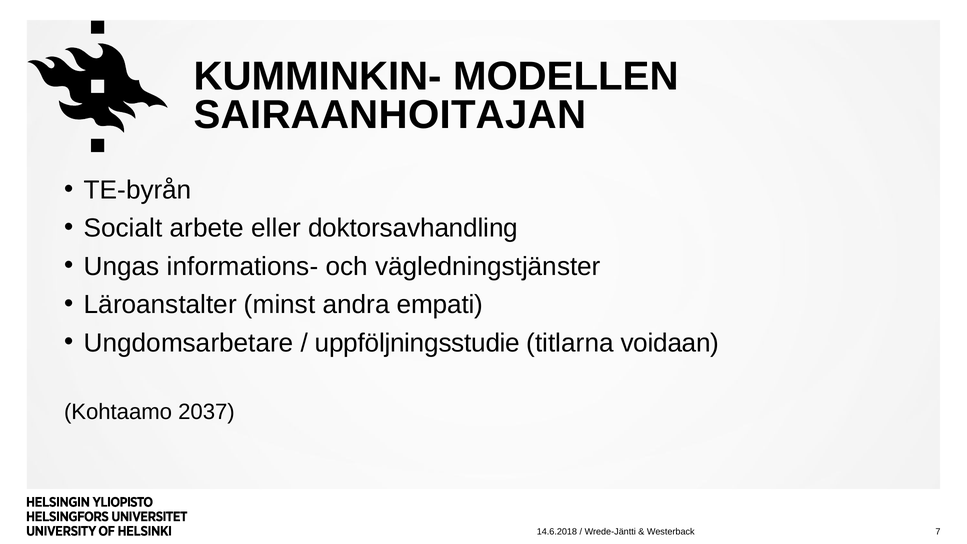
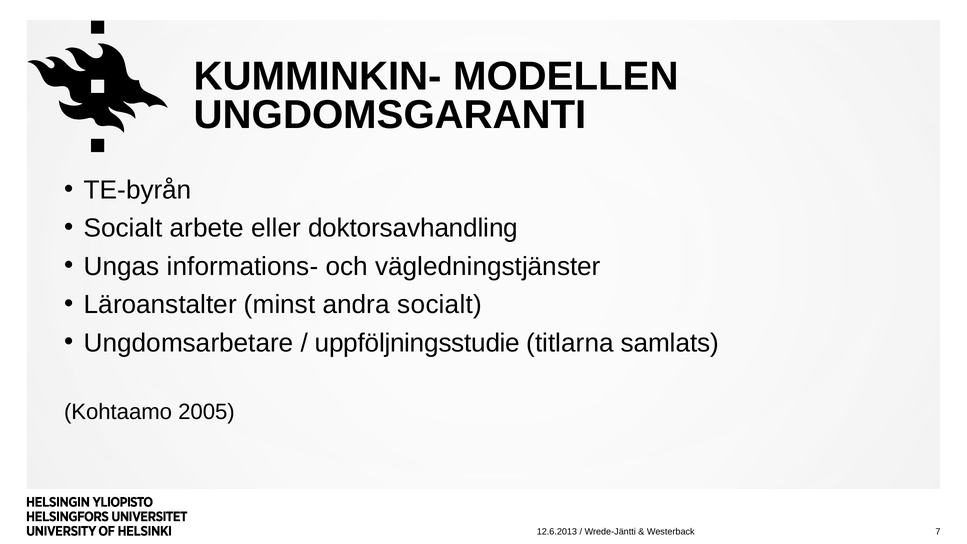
SAIRAANHOITAJAN: SAIRAANHOITAJAN -> UNGDOMSGARANTI
andra empati: empati -> socialt
voidaan: voidaan -> samlats
2037: 2037 -> 2005
14.6.2018: 14.6.2018 -> 12.6.2013
